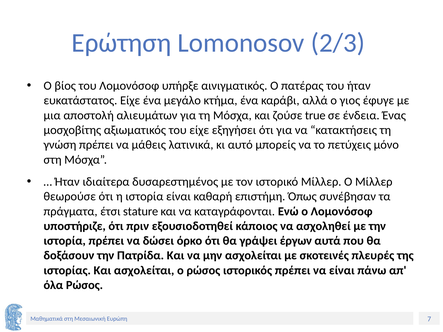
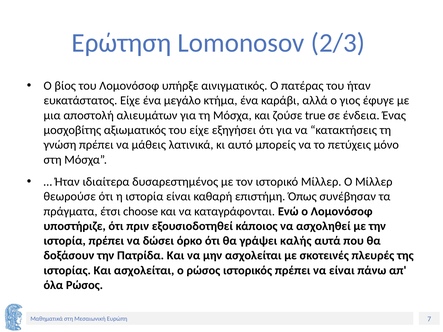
stature: stature -> choose
έργων: έργων -> καλής
